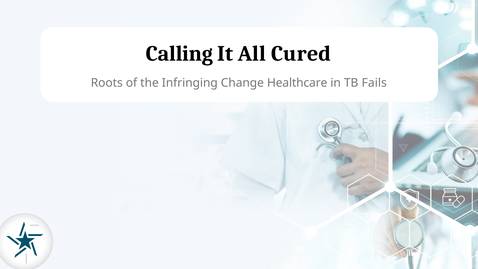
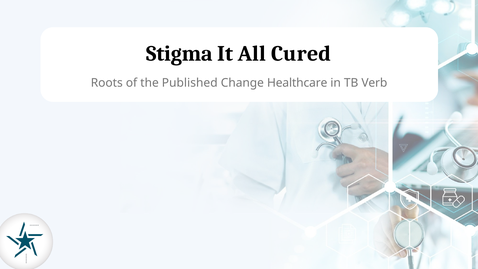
Calling: Calling -> Stigma
Infringing: Infringing -> Published
Fails: Fails -> Verb
